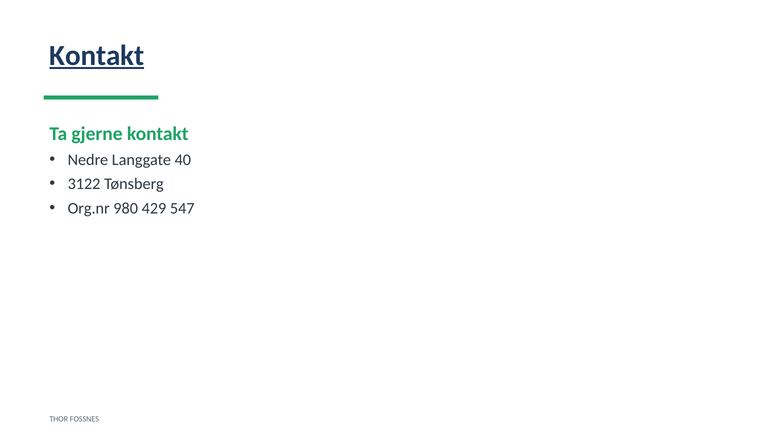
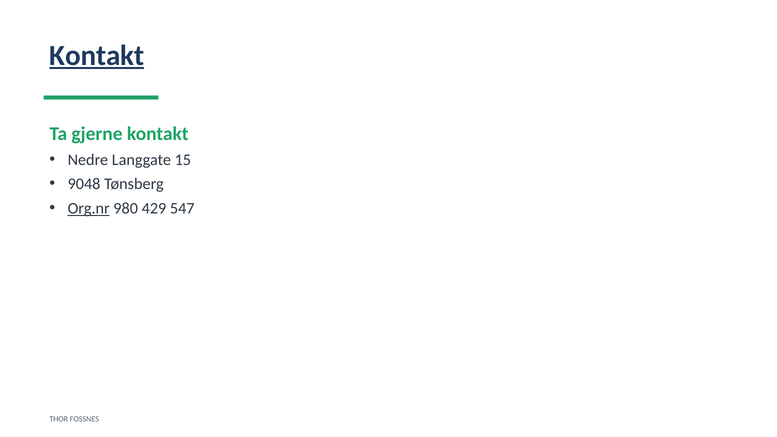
40: 40 -> 15
3122: 3122 -> 9048
Org.nr underline: none -> present
